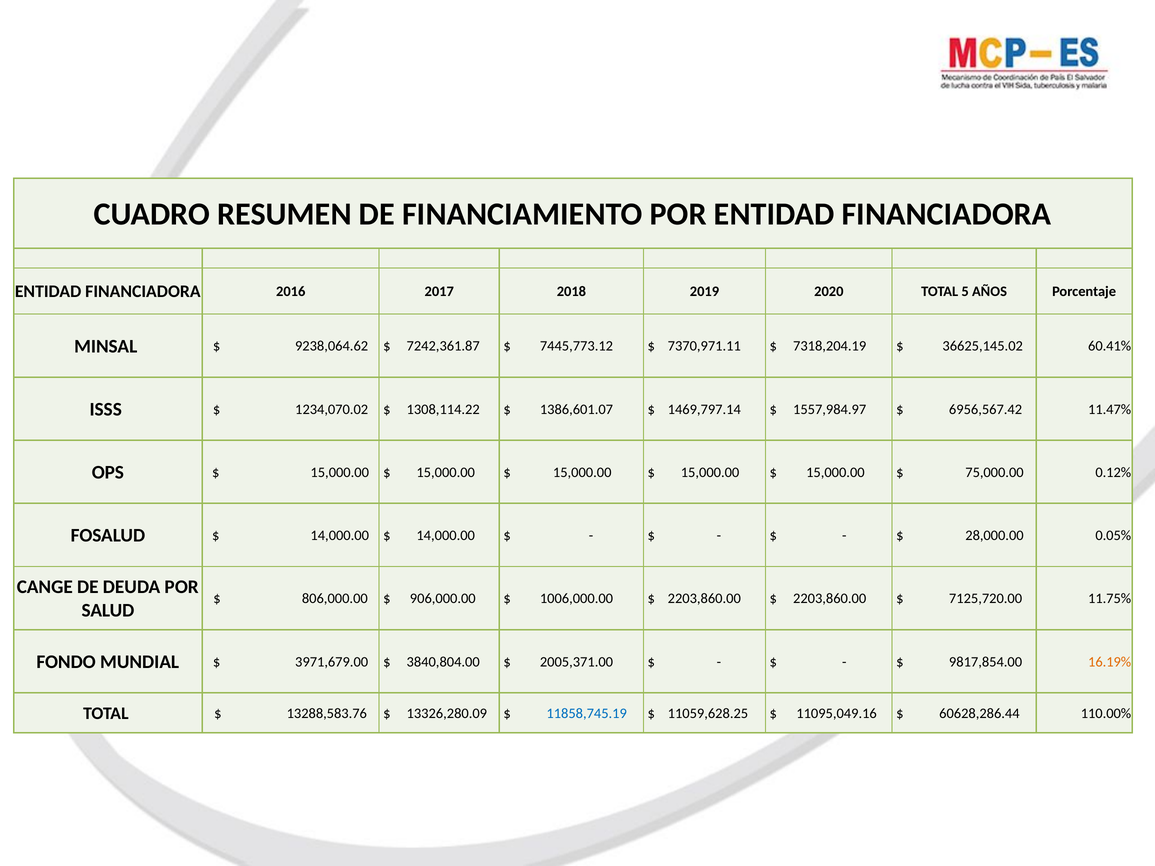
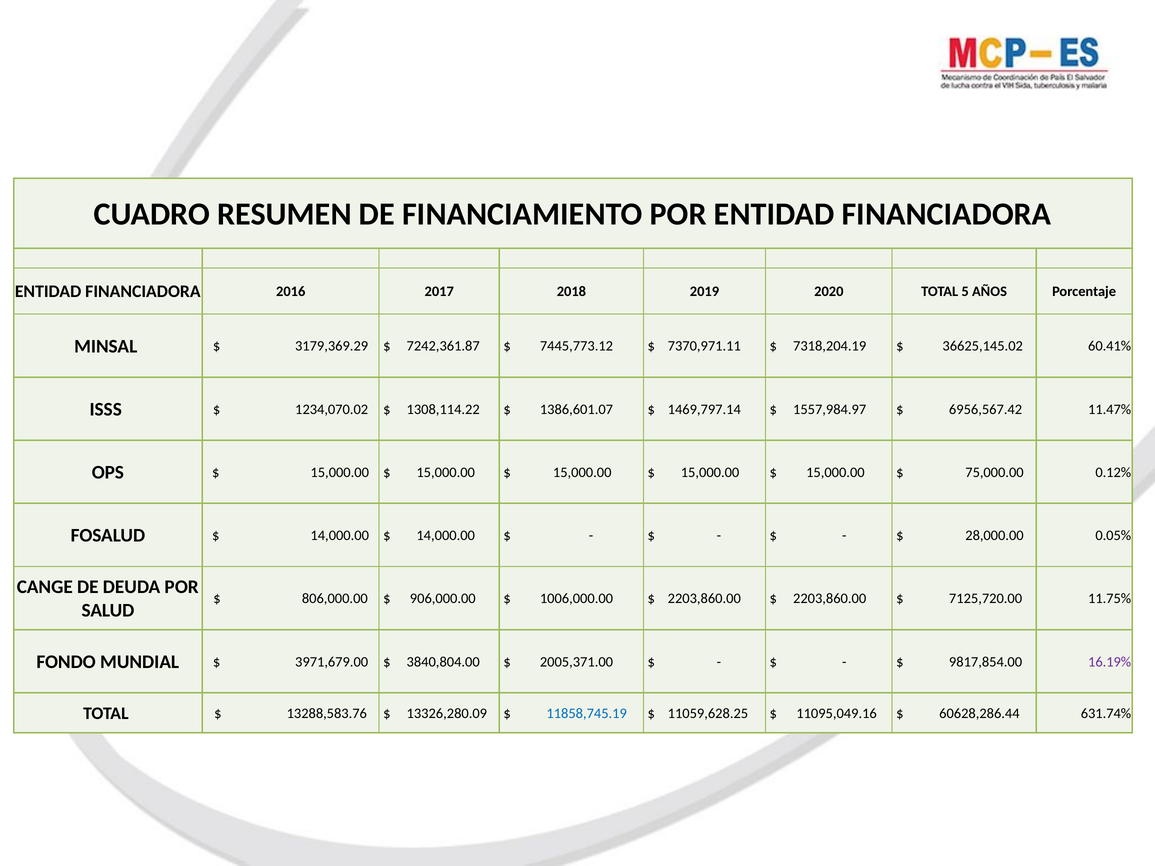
9238,064.62: 9238,064.62 -> 3179,369.29
16.19% colour: orange -> purple
110.00%: 110.00% -> 631.74%
